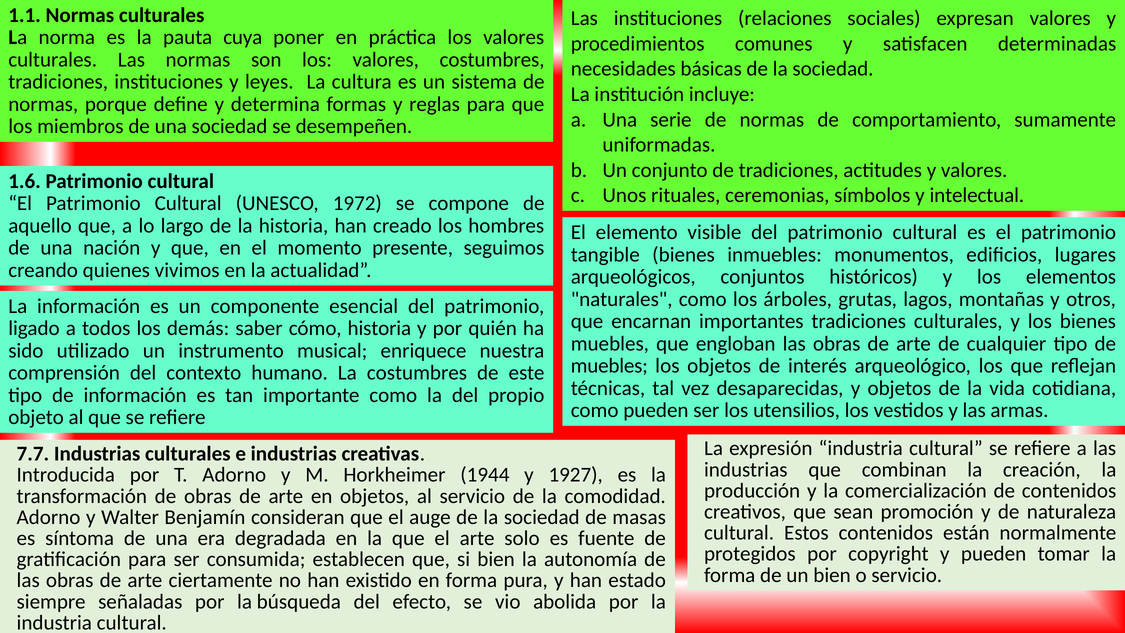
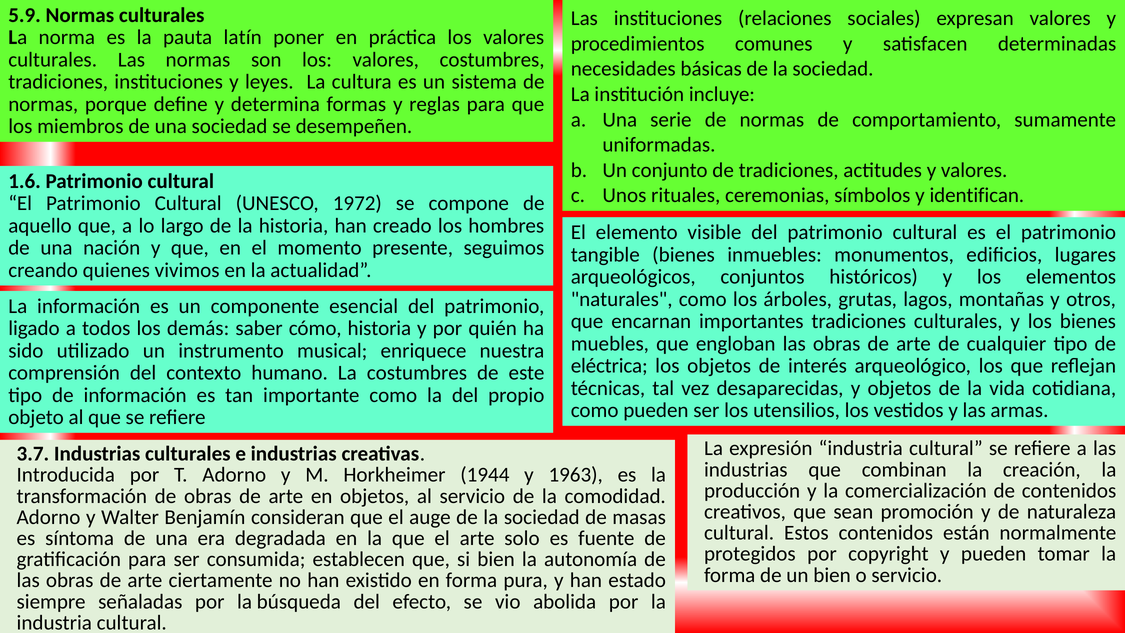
1.1: 1.1 -> 5.9
cuya: cuya -> latín
intelectual: intelectual -> identifican
muebles at (609, 366): muebles -> eléctrica
7.7: 7.7 -> 3.7
1927: 1927 -> 1963
